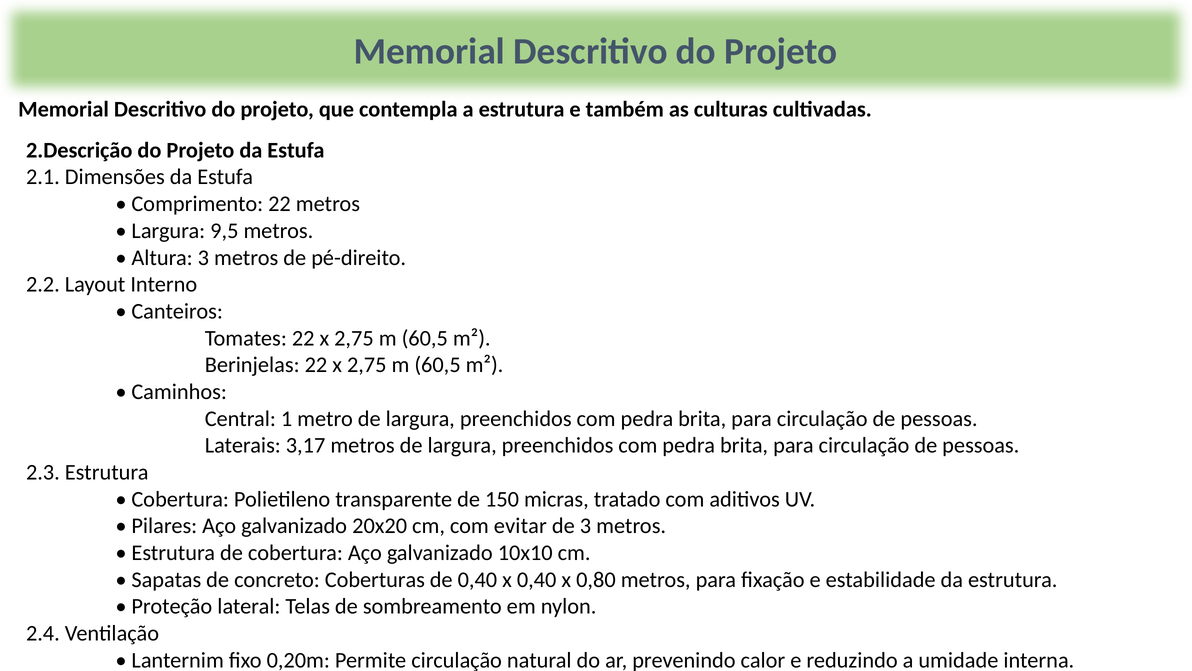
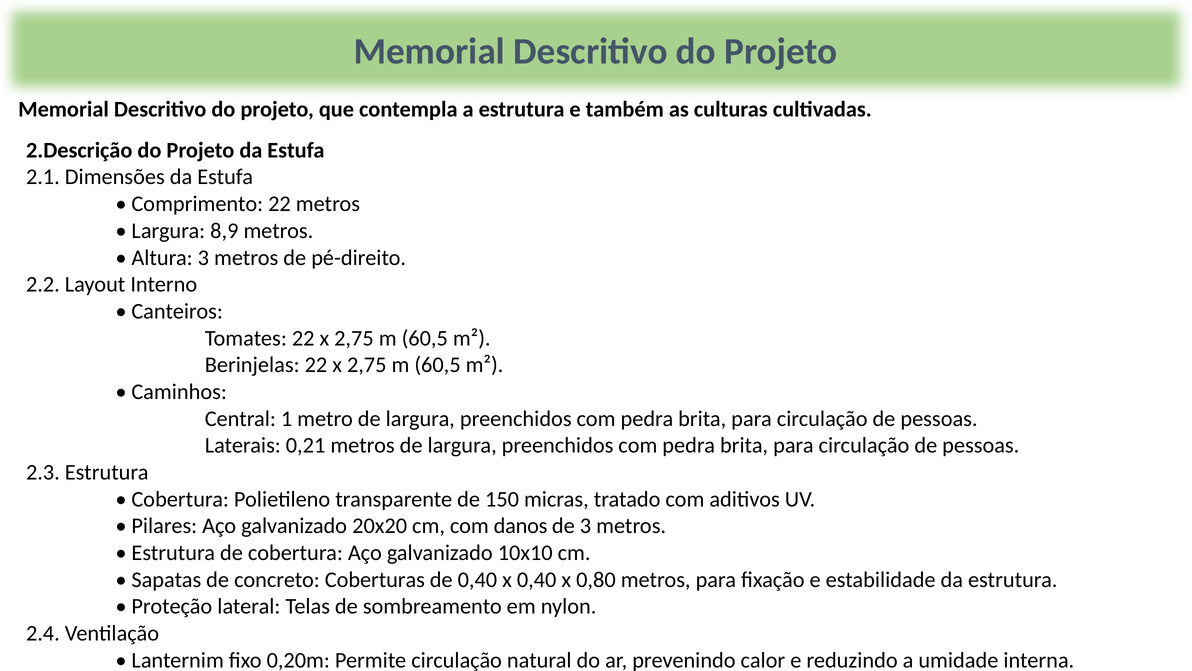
9,5: 9,5 -> 8,9
3,17: 3,17 -> 0,21
evitar: evitar -> danos
